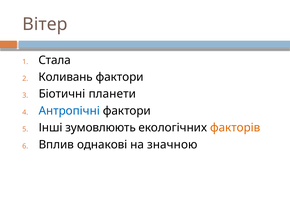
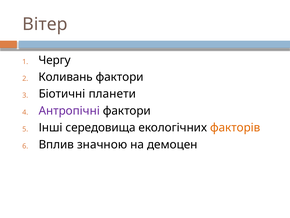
Стала: Стала -> Чергу
Антропічні colour: blue -> purple
зумовлюють: зумовлюють -> середовища
однакові: однакові -> значною
значною: значною -> демоцен
